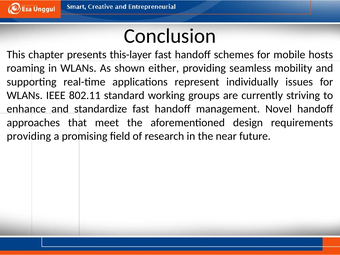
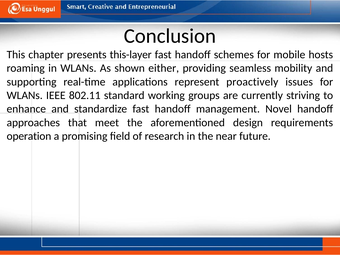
individually: individually -> proactively
providing at (29, 136): providing -> operation
